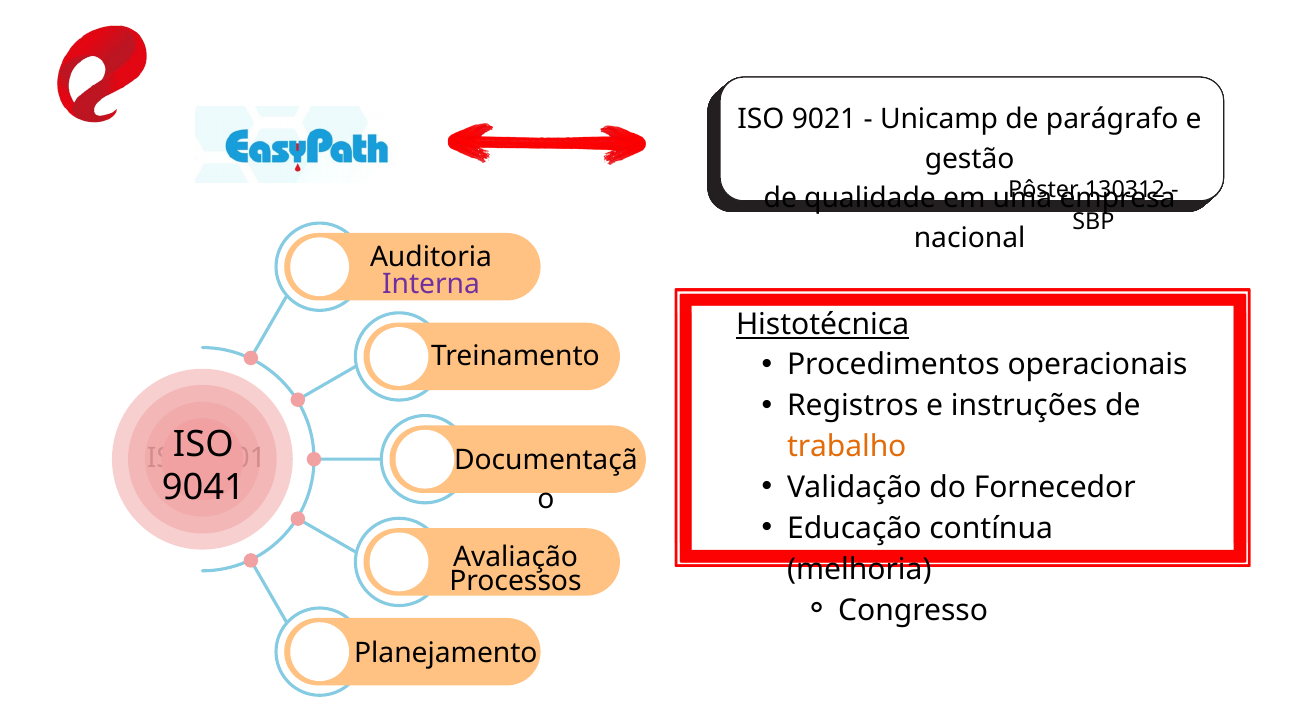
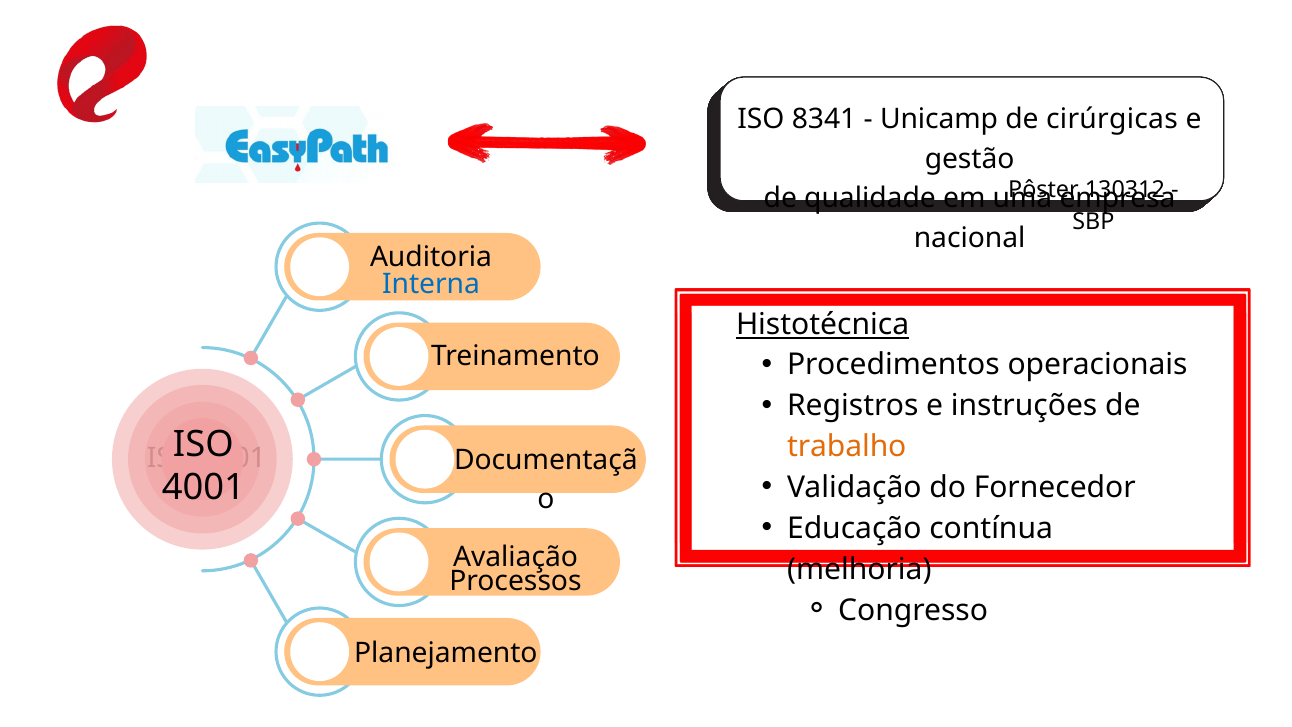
9021: 9021 -> 8341
parágrafo: parágrafo -> cirúrgicas
Interna colour: purple -> blue
9041: 9041 -> 4001
